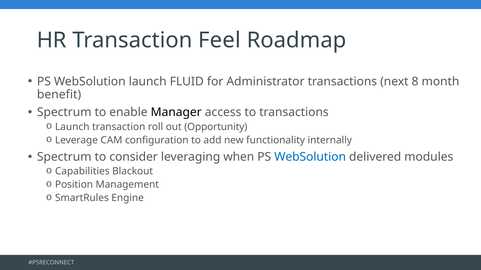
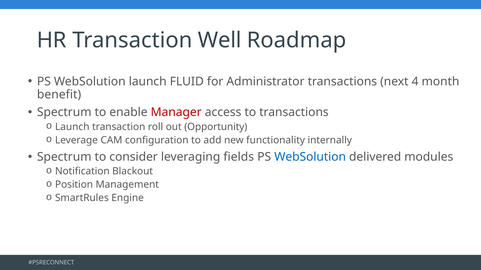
Feel: Feel -> Well
8: 8 -> 4
Manager colour: black -> red
when: when -> fields
Capabilities: Capabilities -> Notification
